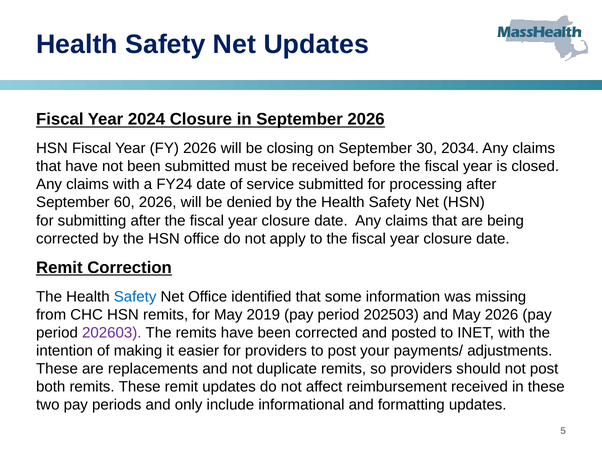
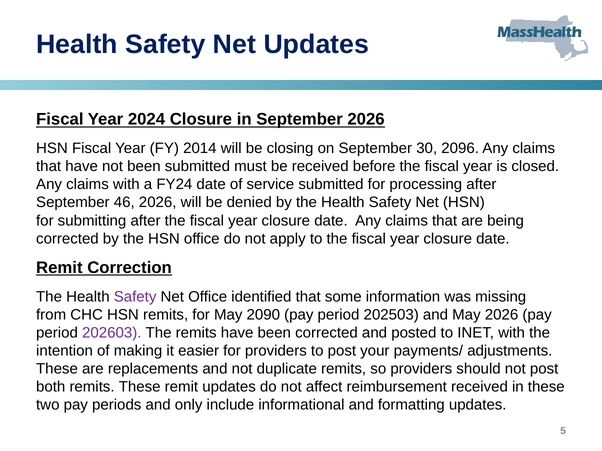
FY 2026: 2026 -> 2014
2034: 2034 -> 2096
60: 60 -> 46
Safety at (135, 297) colour: blue -> purple
2019: 2019 -> 2090
